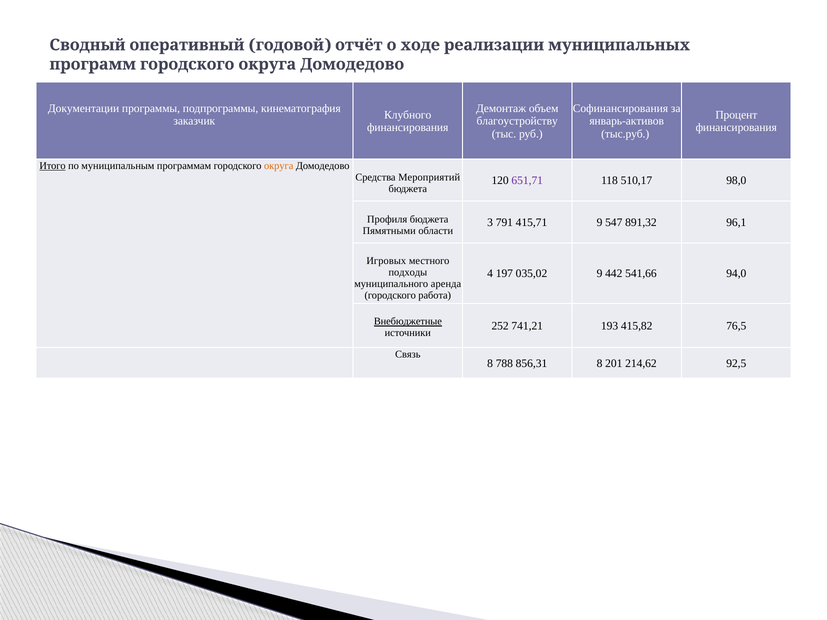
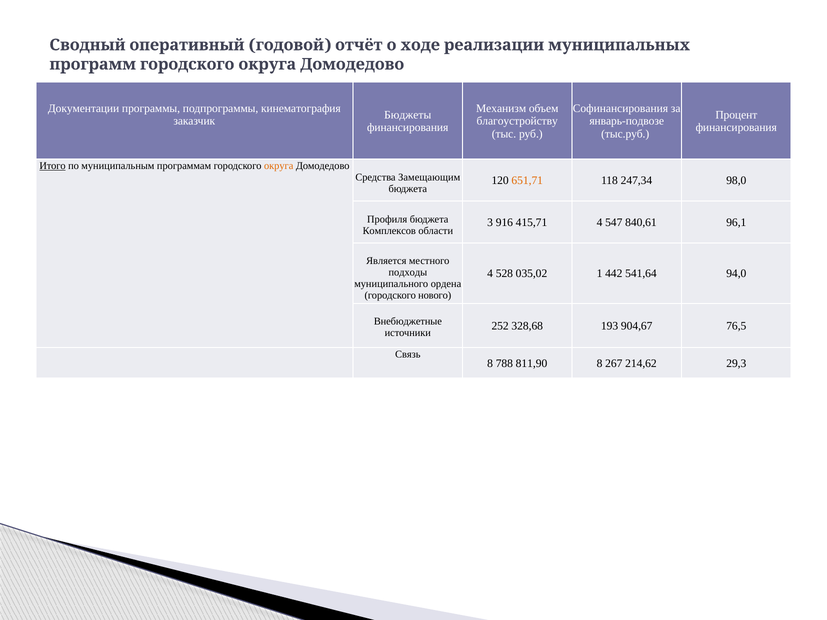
Демонтаж: Демонтаж -> Механизм
Клубного: Клубного -> Бюджеты
январь-активов: январь-активов -> январь-подвозе
Мероприятий: Мероприятий -> Замещающим
651,71 colour: purple -> orange
510,17: 510,17 -> 247,34
791: 791 -> 916
415,71 9: 9 -> 4
891,32: 891,32 -> 840,61
Пямятными: Пямятными -> Комплексов
Игровых: Игровых -> Является
197: 197 -> 528
035,02 9: 9 -> 1
541,66: 541,66 -> 541,64
аренда: аренда -> ордена
работа: работа -> нового
Внебюджетные underline: present -> none
741,21: 741,21 -> 328,68
415,82: 415,82 -> 904,67
856,31: 856,31 -> 811,90
201: 201 -> 267
92,5: 92,5 -> 29,3
